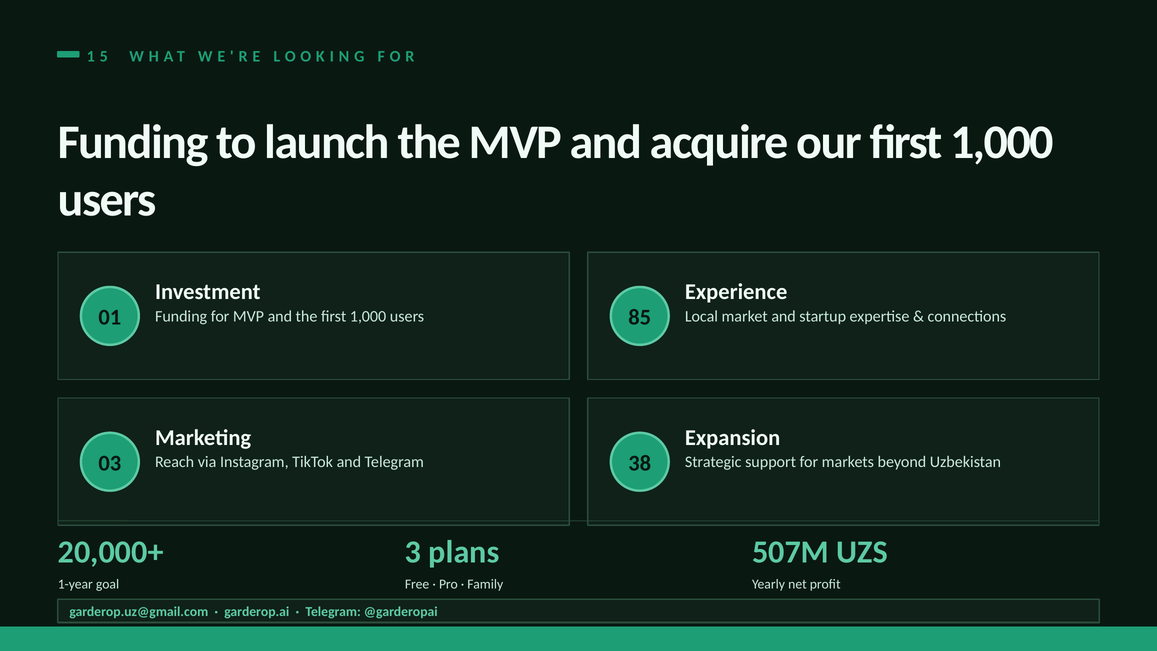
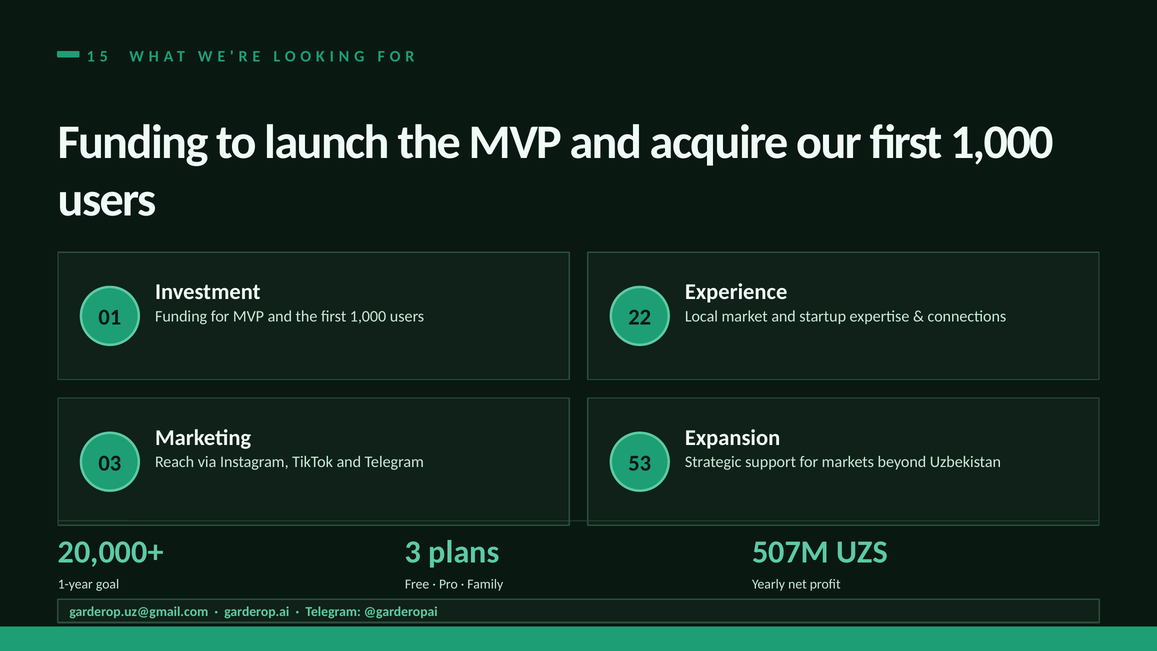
85: 85 -> 22
38: 38 -> 53
